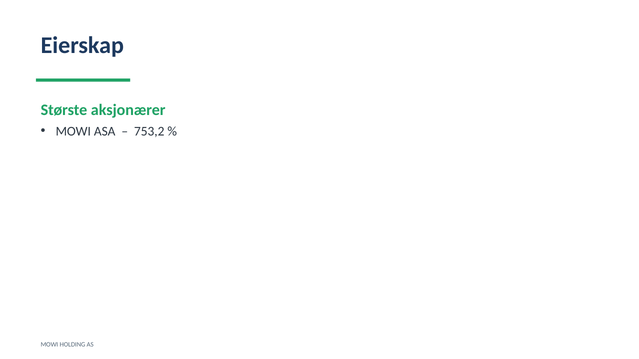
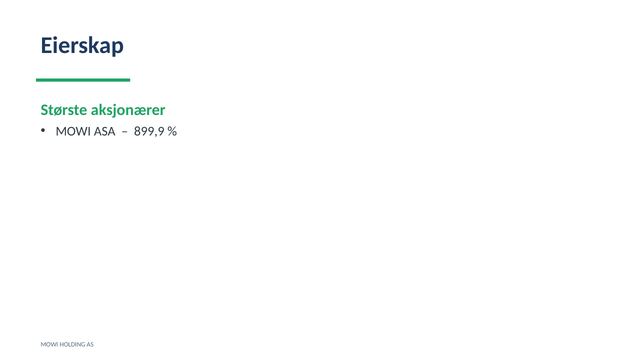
753,2: 753,2 -> 899,9
